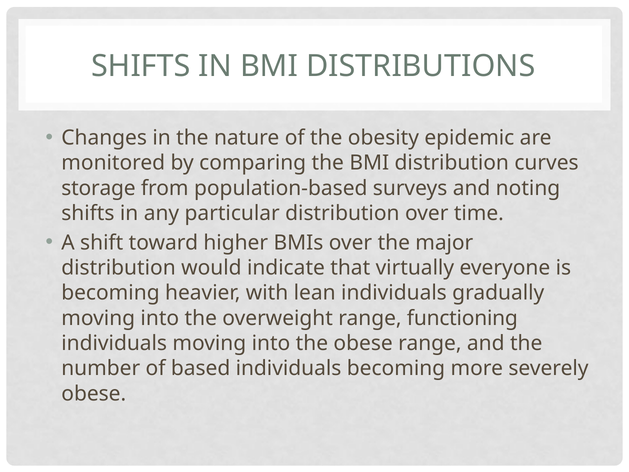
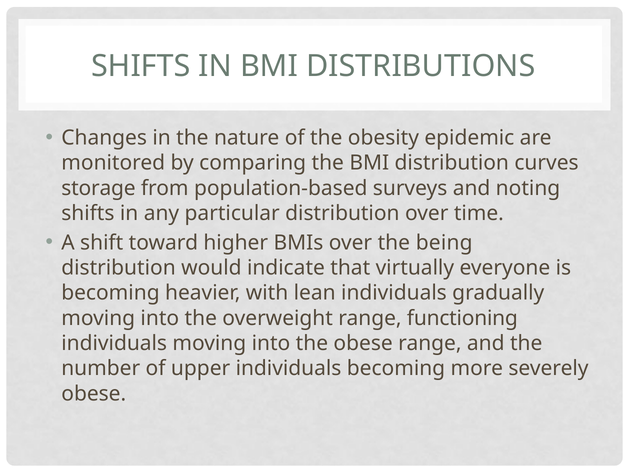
major: major -> being
based: based -> upper
